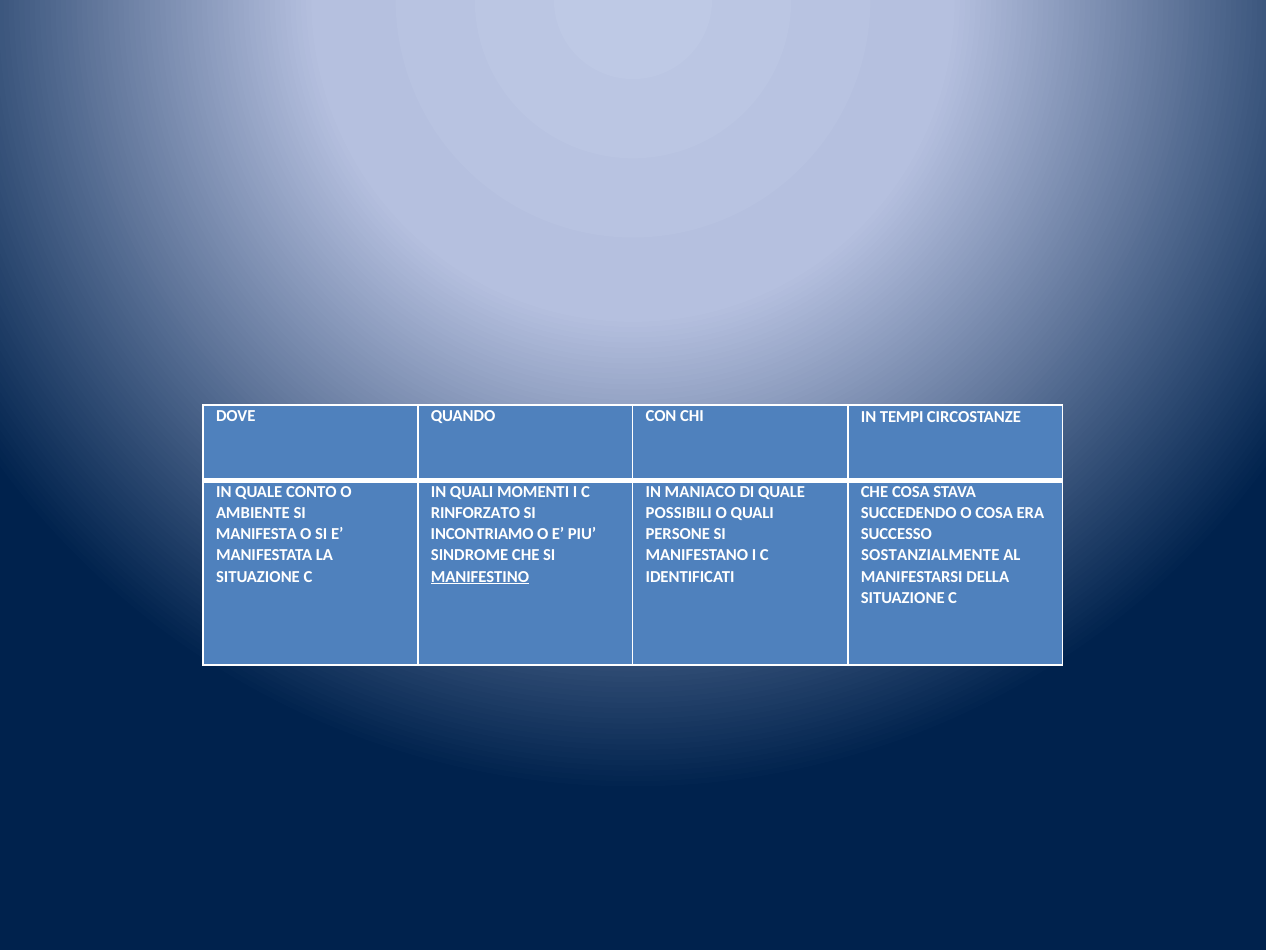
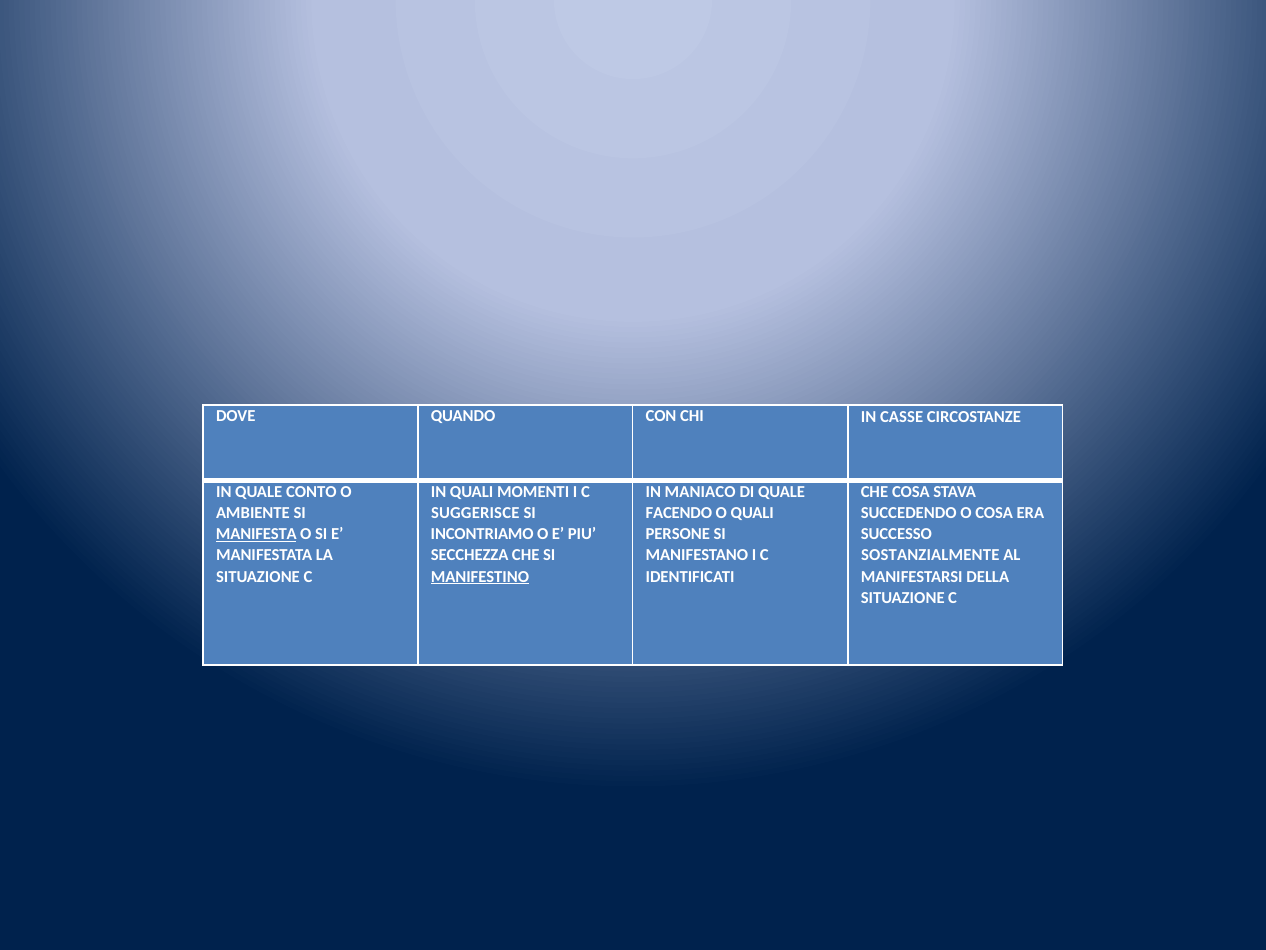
TEMPI: TEMPI -> CASSE
RINFORZATO: RINFORZATO -> SUGGERISCE
POSSIBILI: POSSIBILI -> FACENDO
MANIFESTA underline: none -> present
SINDROME: SINDROME -> SECCHEZZA
